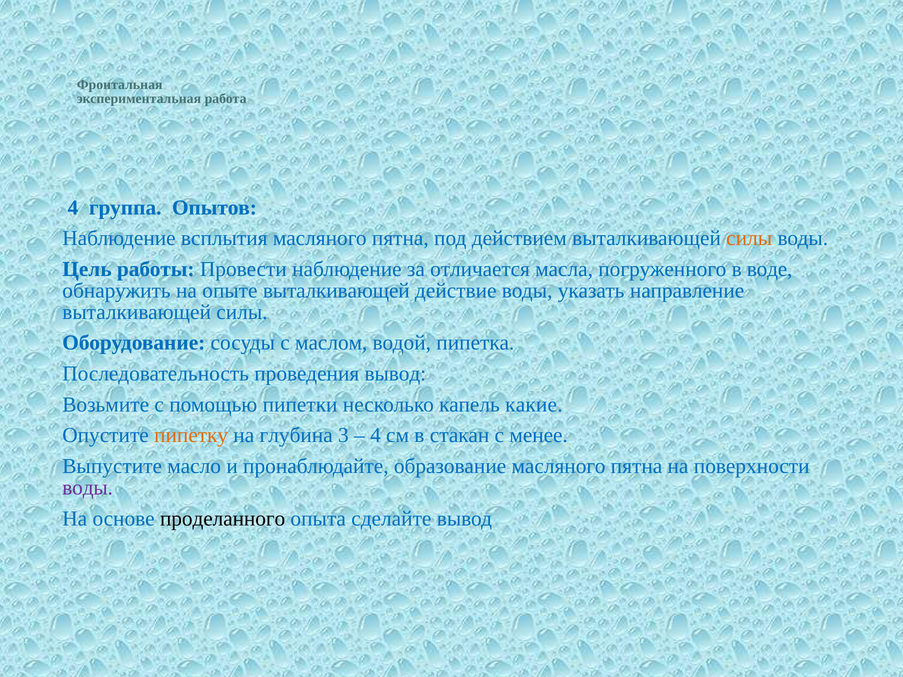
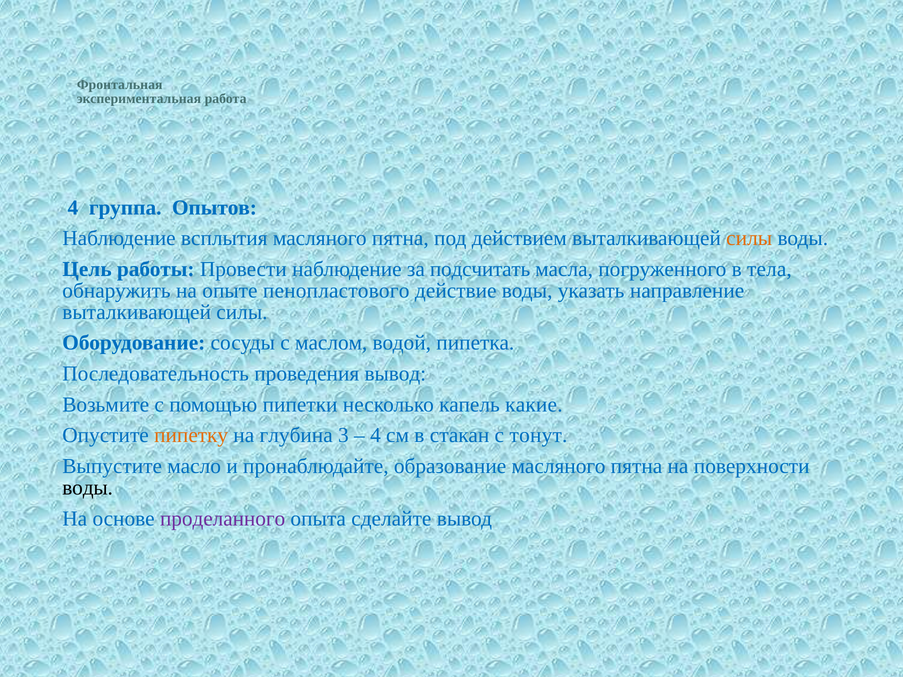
отличается: отличается -> подсчитать
воде: воде -> тела
опыте выталкивающей: выталкивающей -> пенопластового
менее: менее -> тонут
воды at (88, 488) colour: purple -> black
проделанного colour: black -> purple
